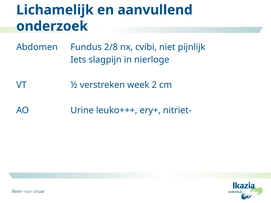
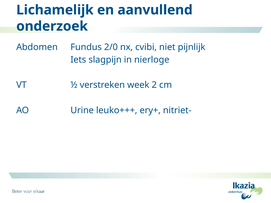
2/8: 2/8 -> 2/0
